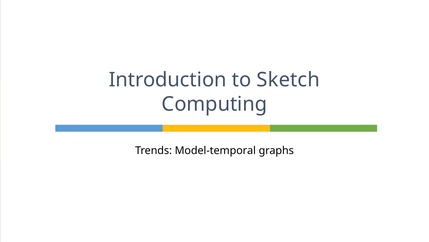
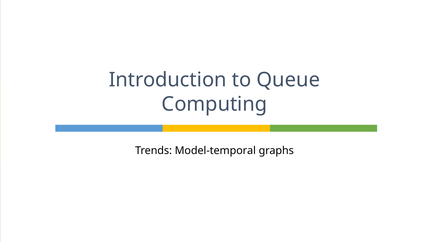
Sketch: Sketch -> Queue
